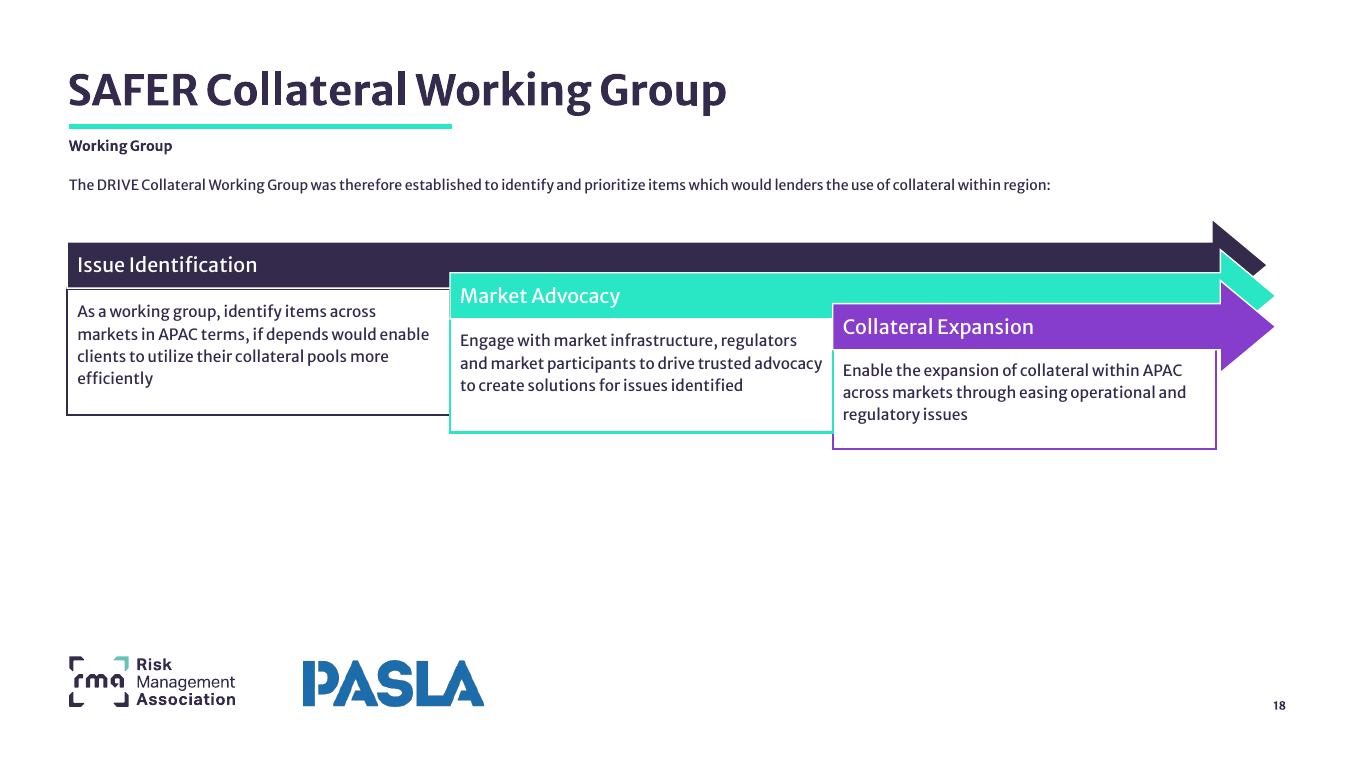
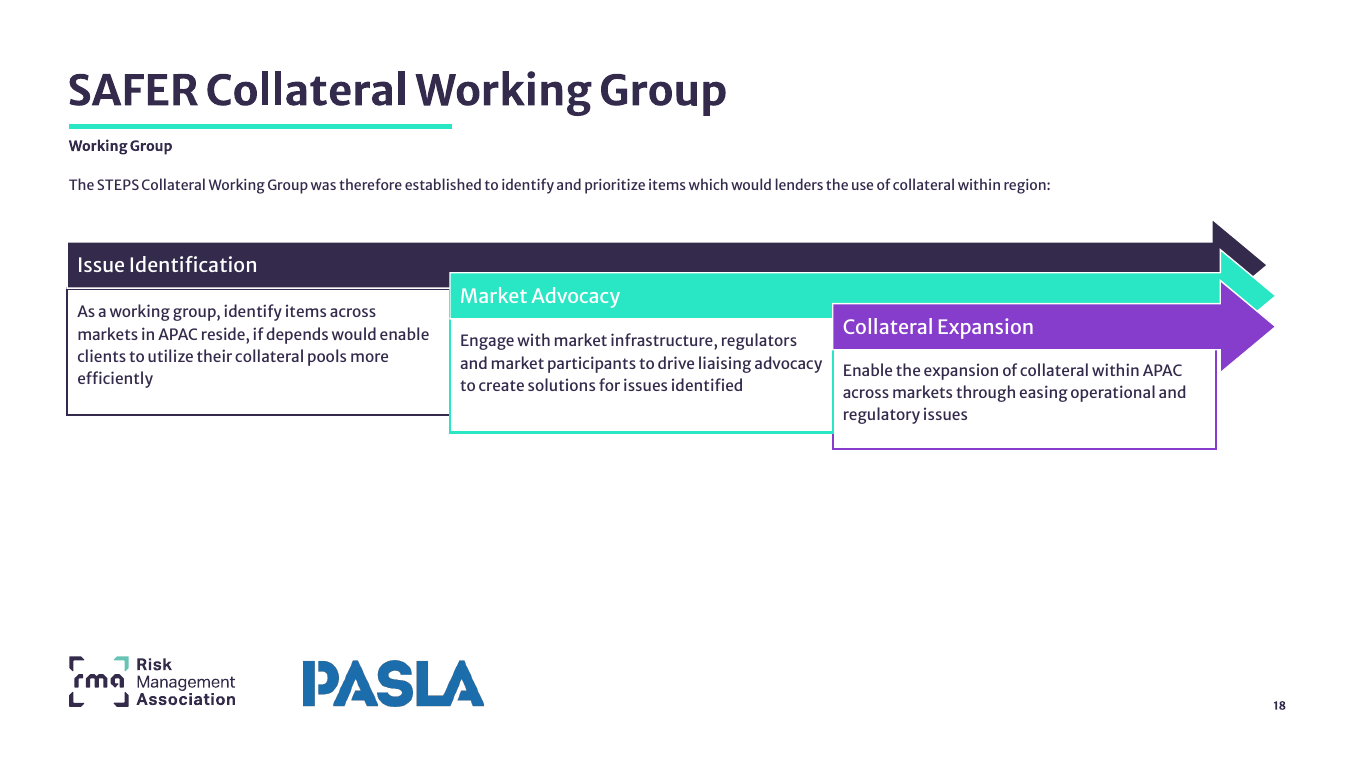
The DRIVE: DRIVE -> STEPS
terms: terms -> reside
trusted: trusted -> liaising
